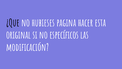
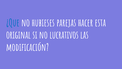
¿Que colour: black -> blue
pagina: pagina -> parejas
específicos: específicos -> lucrativos
